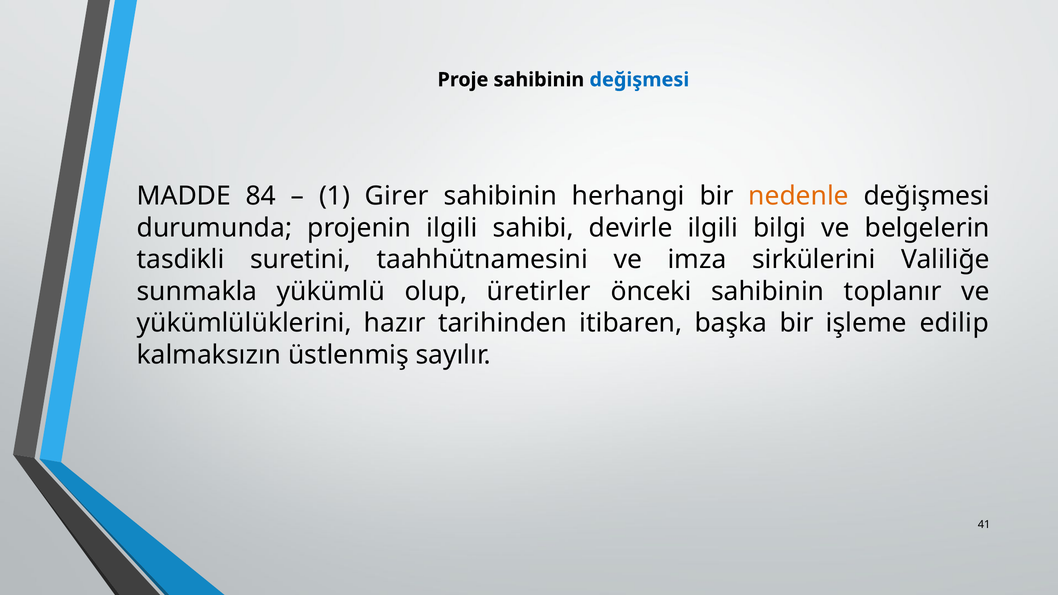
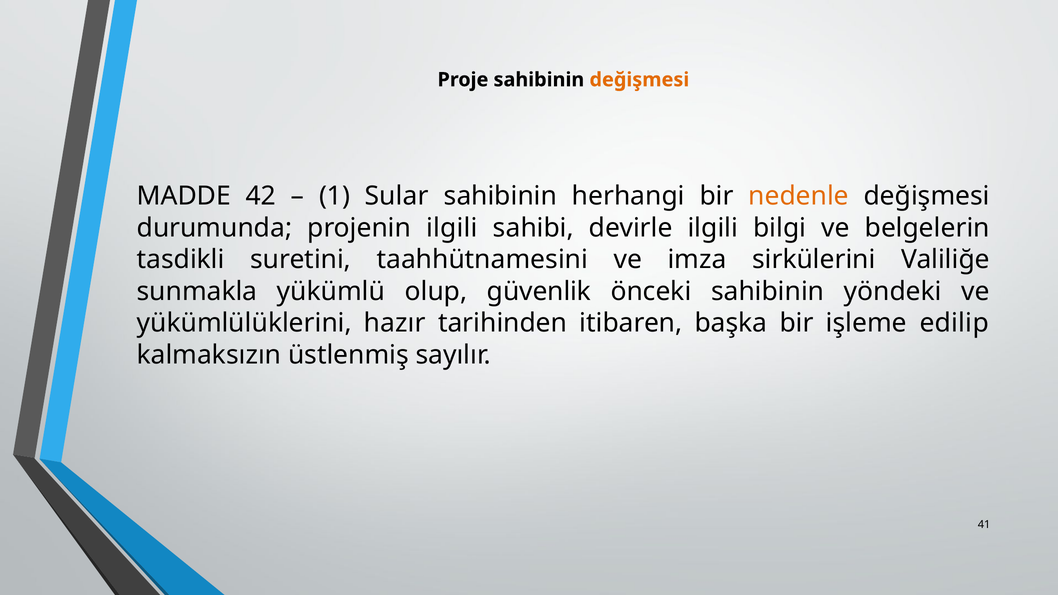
değişmesi at (639, 80) colour: blue -> orange
84: 84 -> 42
Girer: Girer -> Sular
üretirler: üretirler -> güvenlik
toplanır: toplanır -> yöndeki
